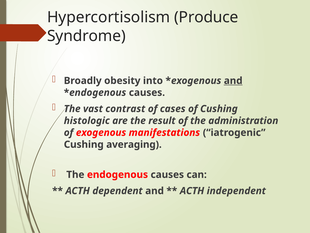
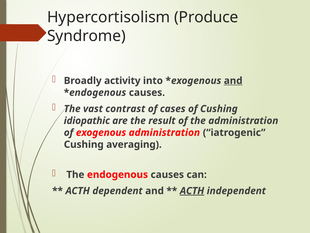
obesity: obesity -> activity
histologic: histologic -> idiopathic
exogenous manifestations: manifestations -> administration
ACTH at (192, 190) underline: none -> present
